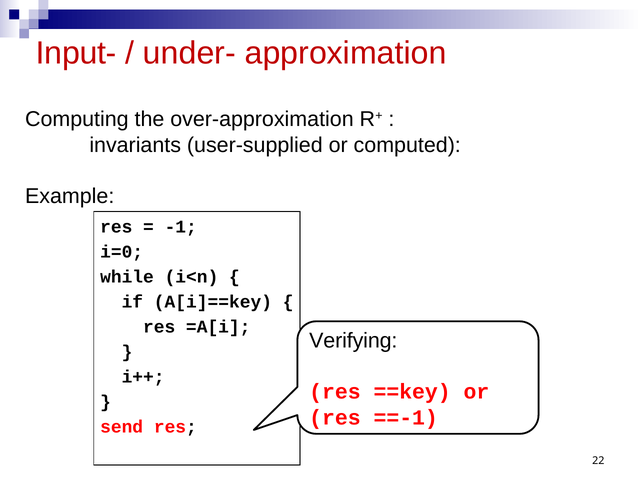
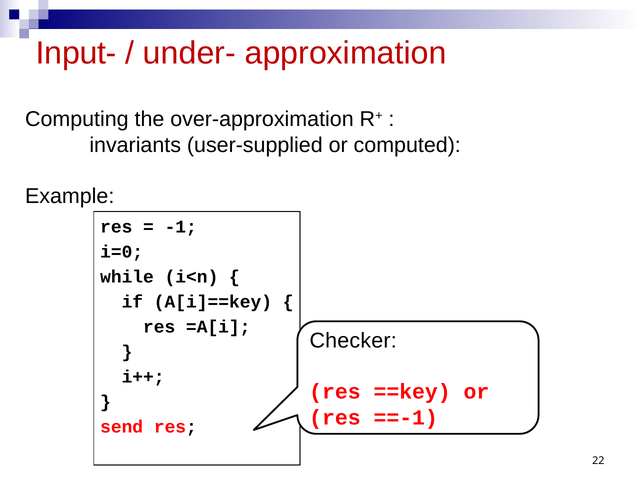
Verifying: Verifying -> Checker
